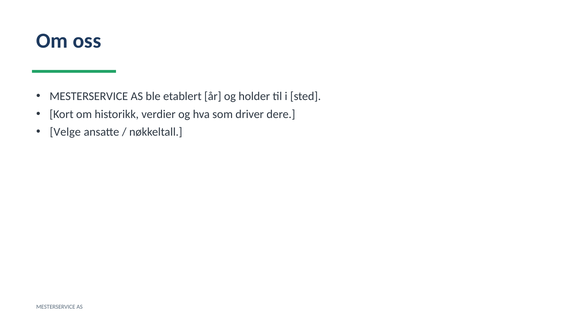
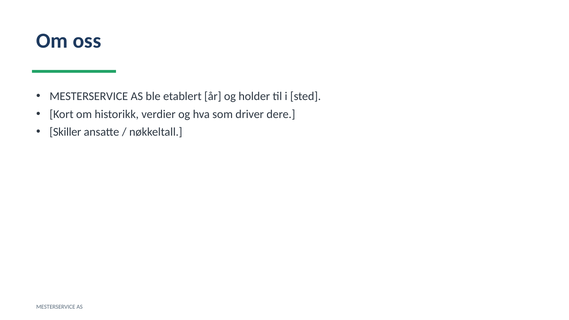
Velge: Velge -> Skiller
